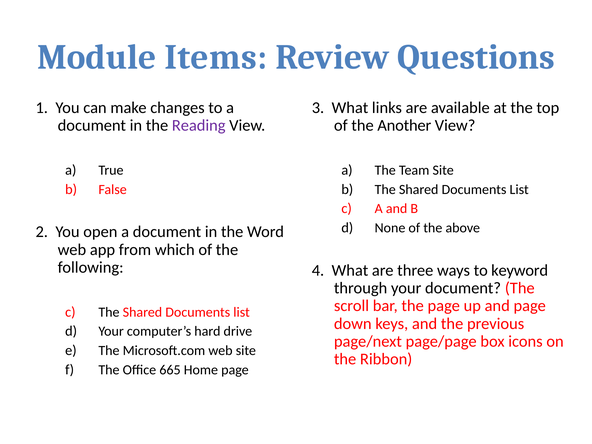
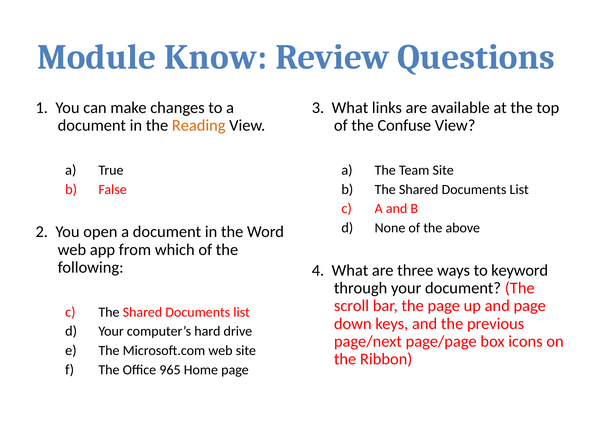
Items: Items -> Know
Another: Another -> Confuse
Reading colour: purple -> orange
665: 665 -> 965
